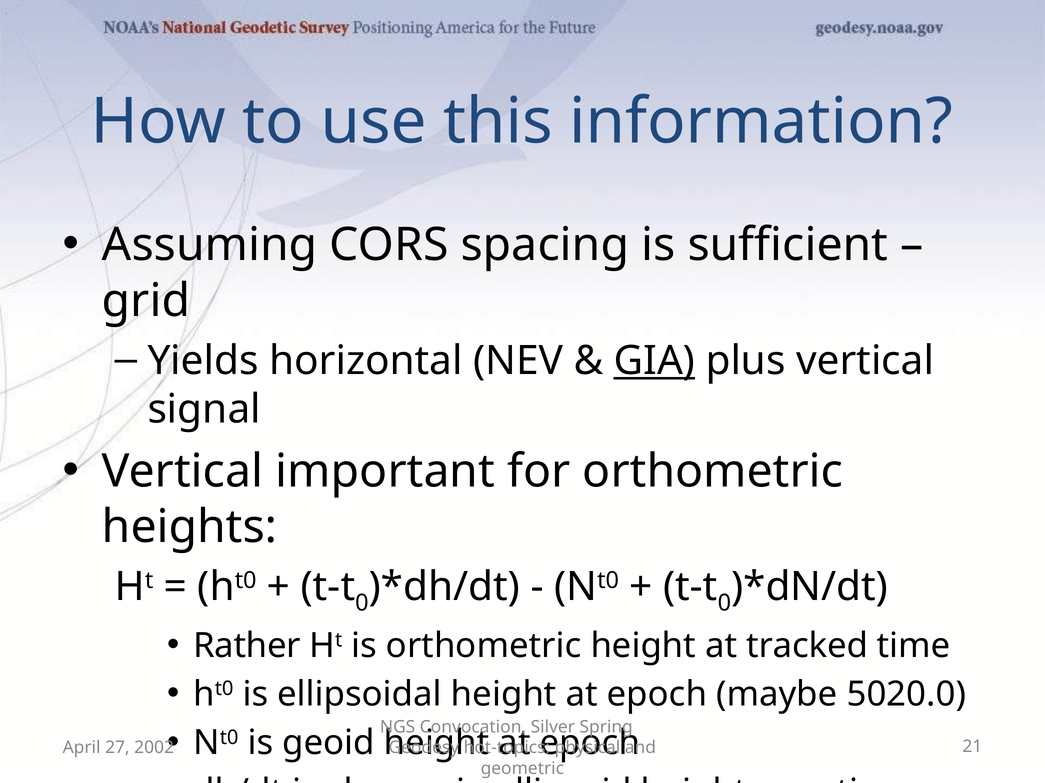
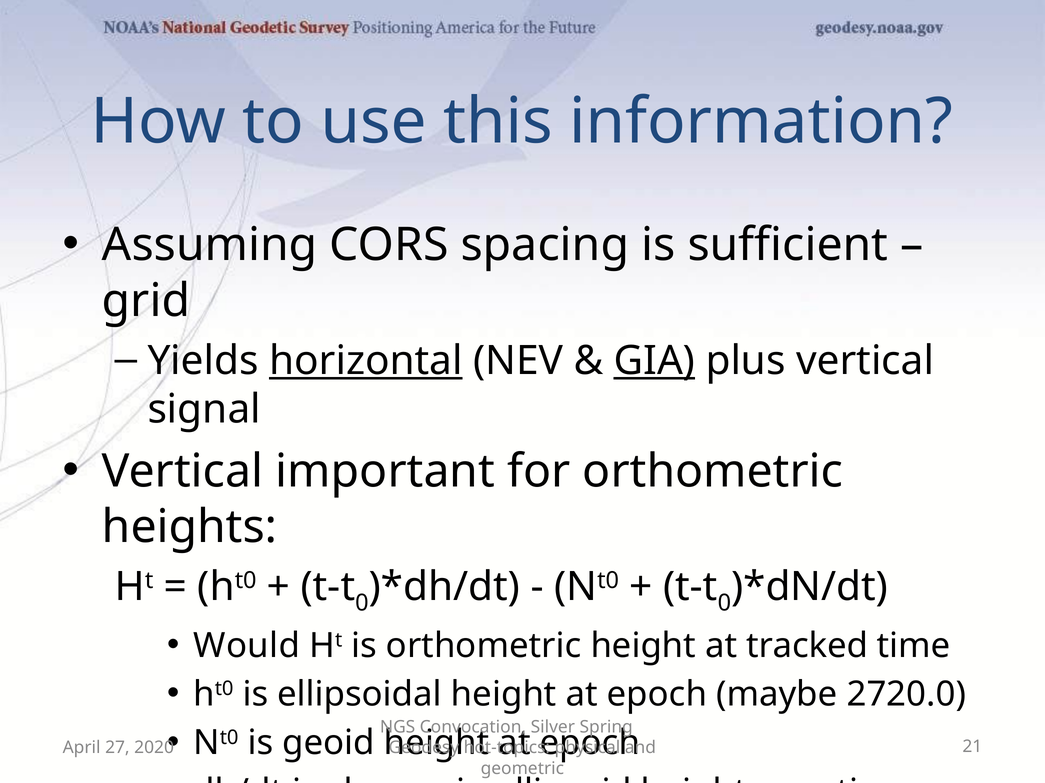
horizontal underline: none -> present
Rather: Rather -> Would
5020.0: 5020.0 -> 2720.0
2002: 2002 -> 2020
